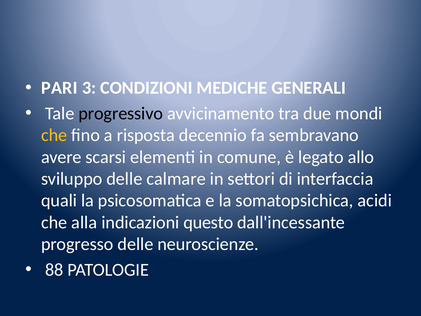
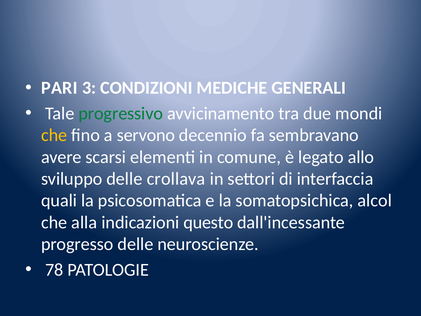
progressivo colour: black -> green
risposta: risposta -> servono
calmare: calmare -> crollava
acidi: acidi -> alcol
88: 88 -> 78
